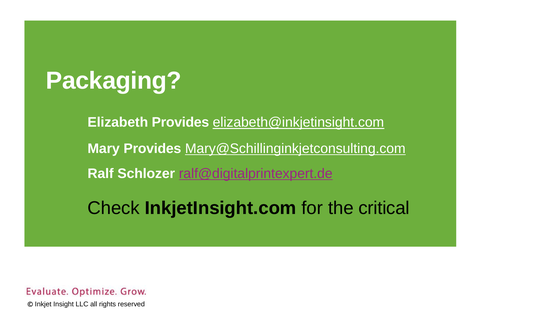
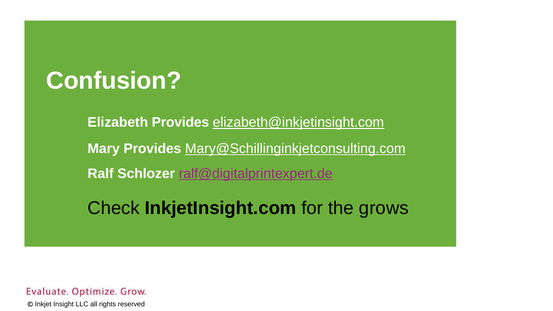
Packaging: Packaging -> Confusion
critical: critical -> grows
